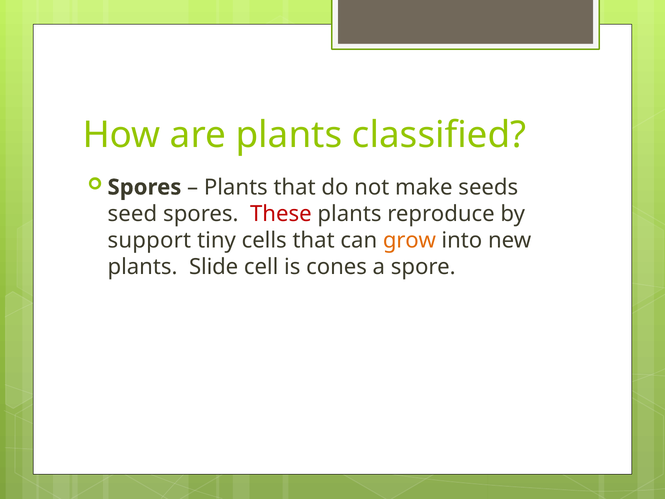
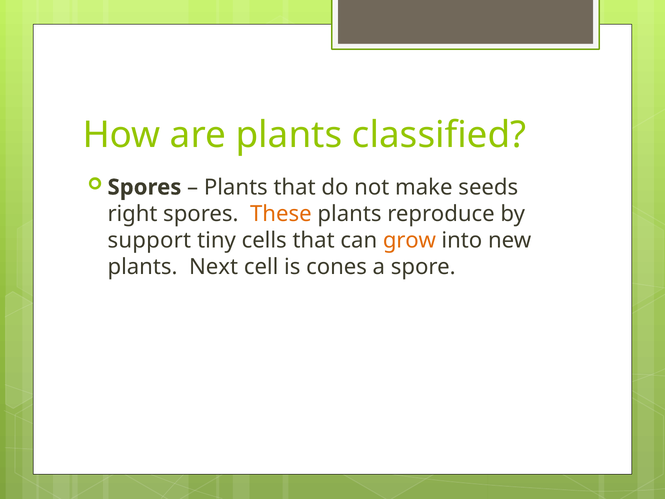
seed: seed -> right
These colour: red -> orange
Slide: Slide -> Next
